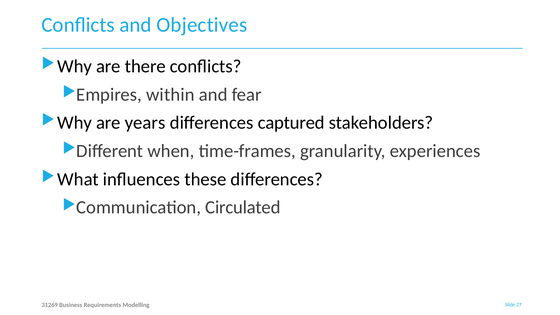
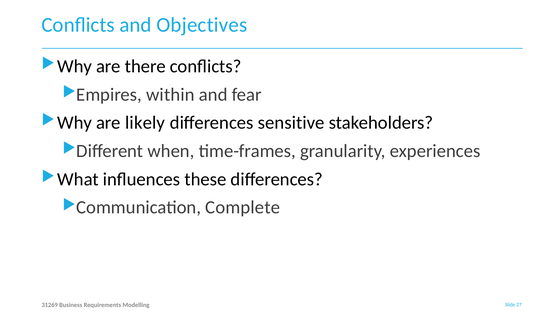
years: years -> likely
captured: captured -> sensitive
Circulated: Circulated -> Complete
